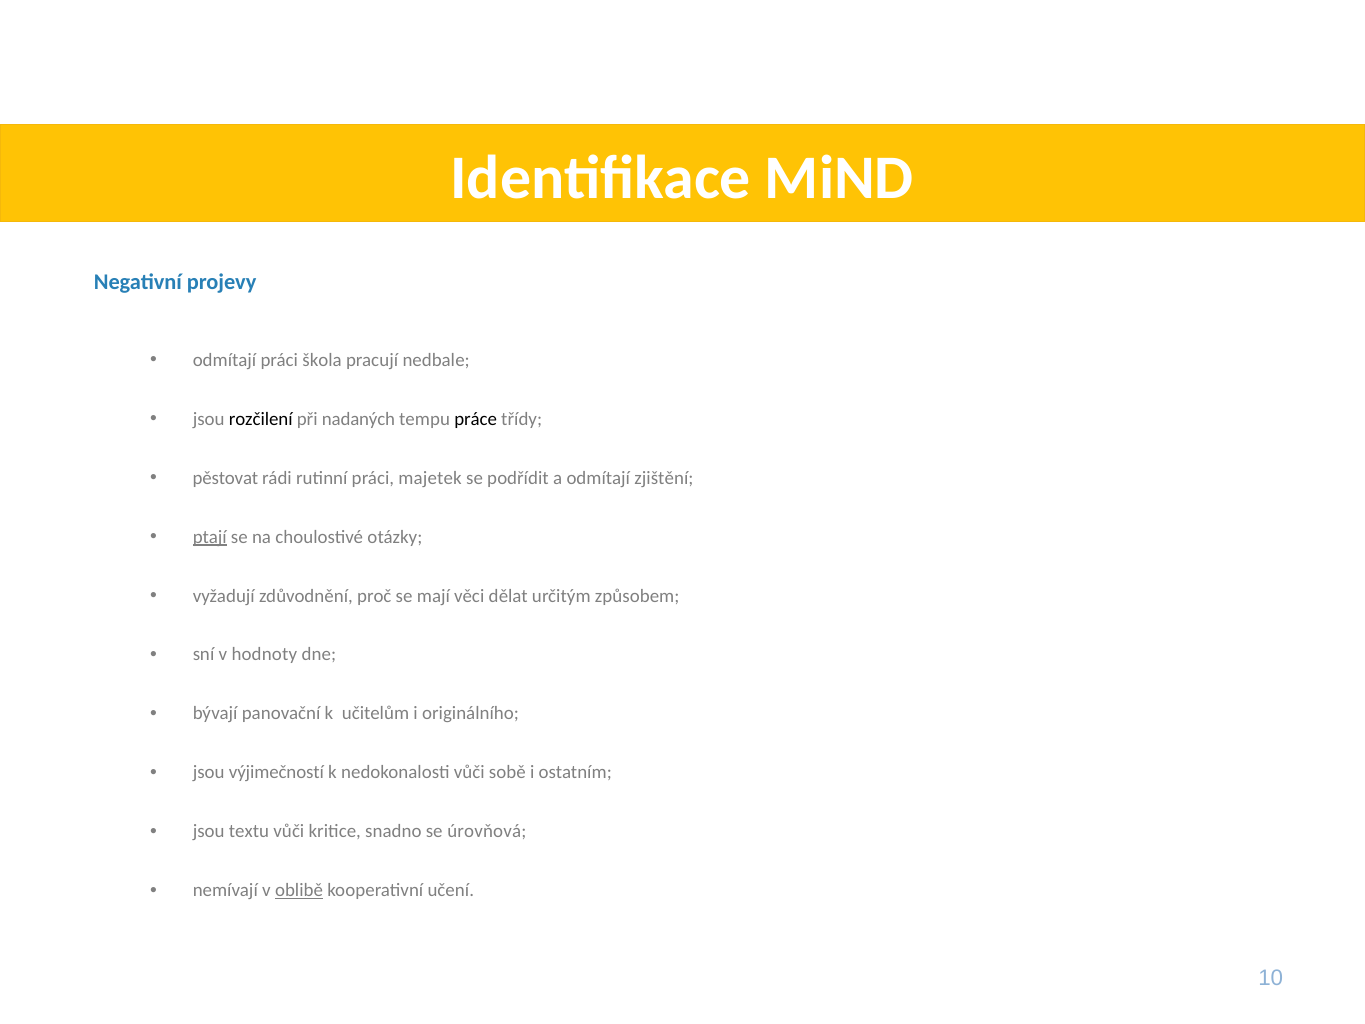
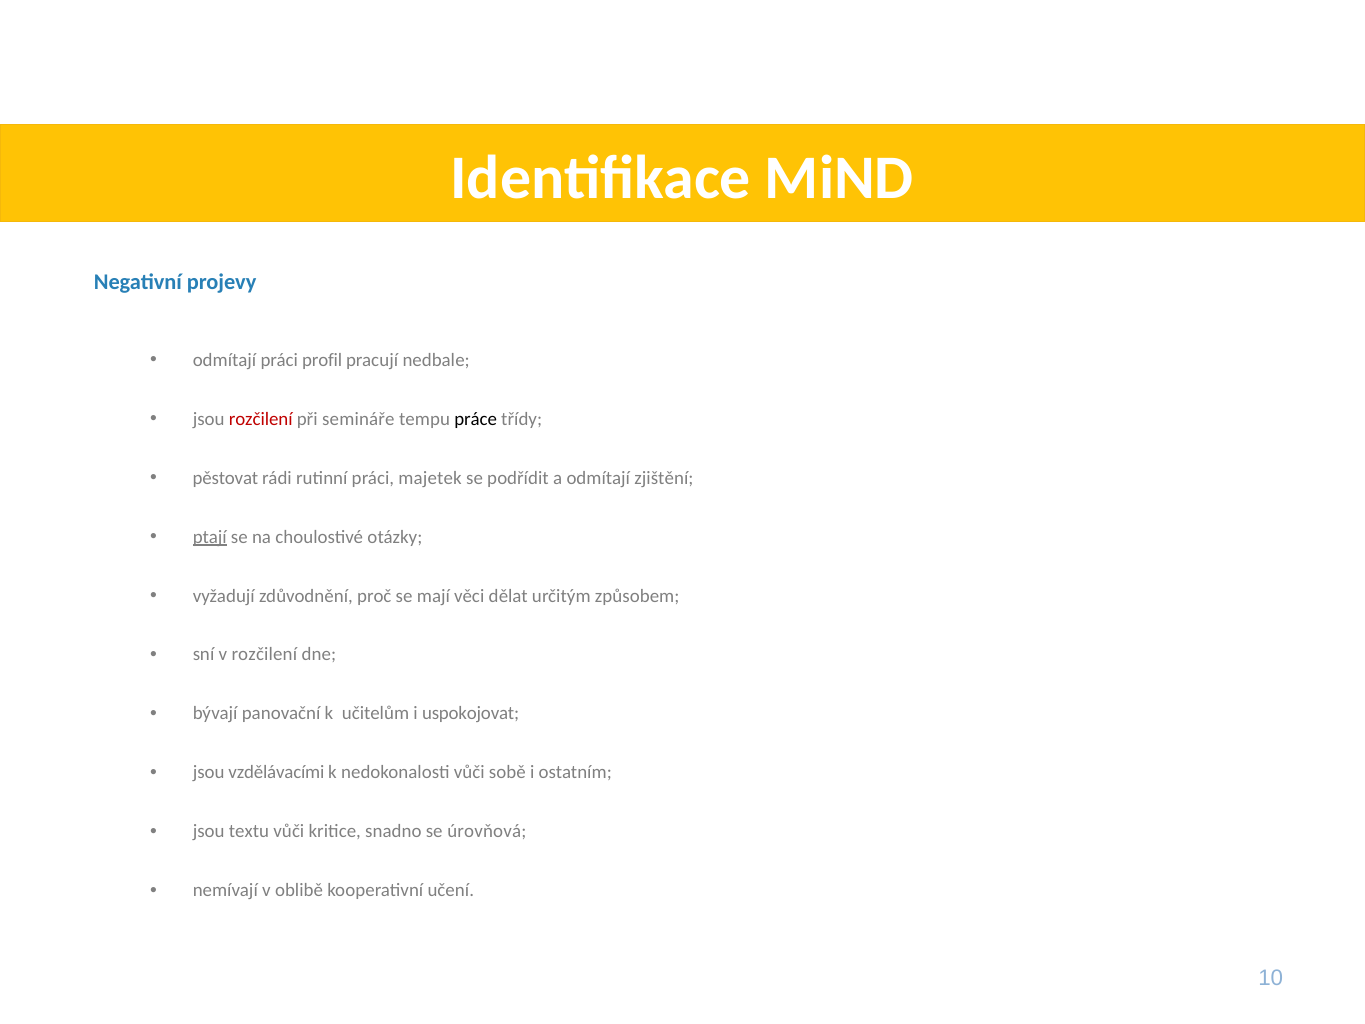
škola: škola -> profil
rozčilení at (261, 419) colour: black -> red
nadaných: nadaných -> semináře
v hodnoty: hodnoty -> rozčilení
originálního: originálního -> uspokojovat
výjimečností: výjimečností -> vzdělávacími
oblibě underline: present -> none
